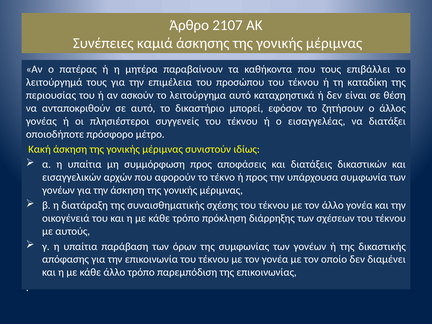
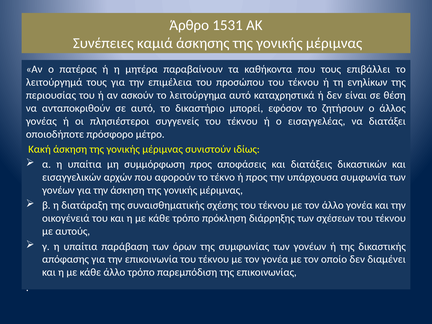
2107: 2107 -> 1531
καταδίκη: καταδίκη -> ενηλίκων
